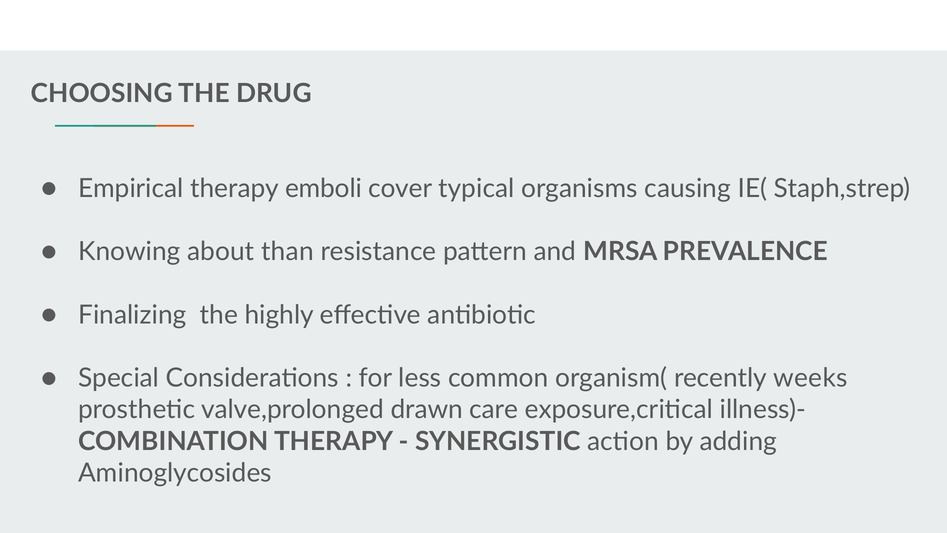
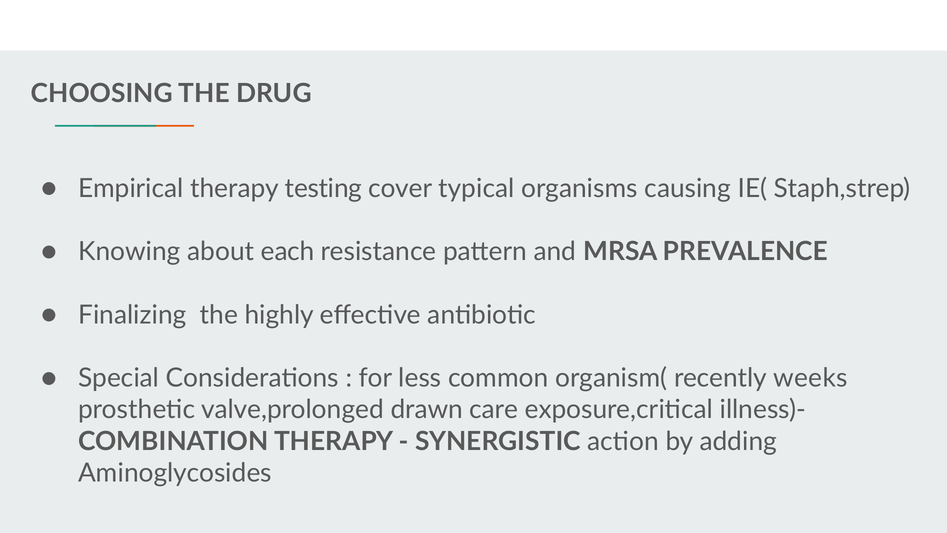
emboli: emboli -> testing
than: than -> each
